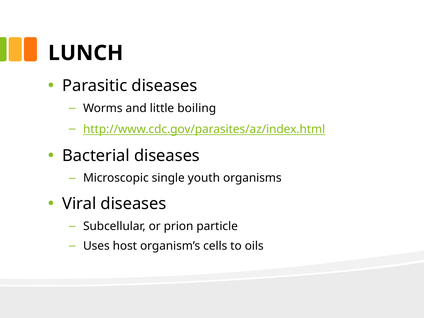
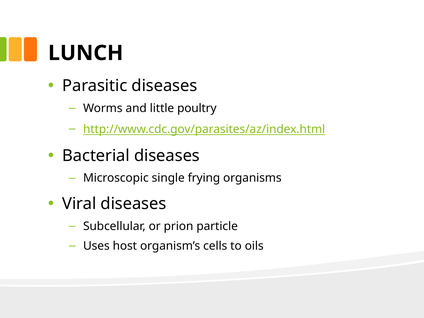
boiling: boiling -> poultry
youth: youth -> frying
